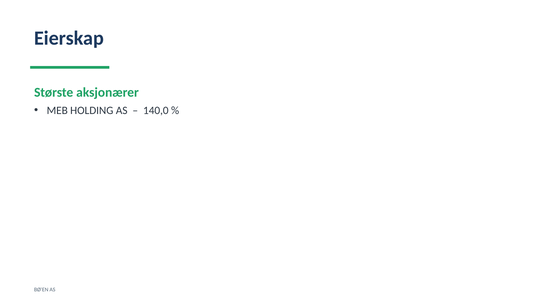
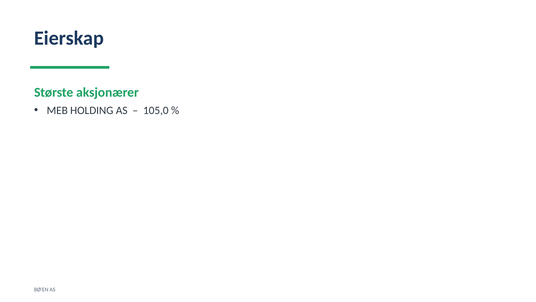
140,0: 140,0 -> 105,0
